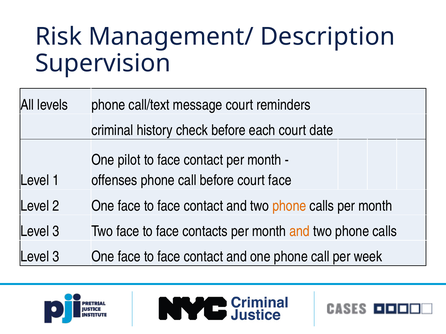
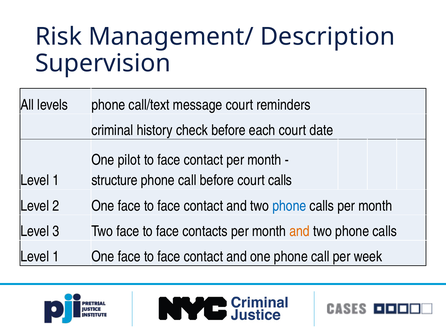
offenses: offenses -> structure
court face: face -> calls
phone at (289, 206) colour: orange -> blue
3 at (56, 257): 3 -> 1
